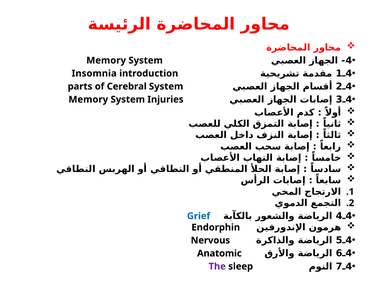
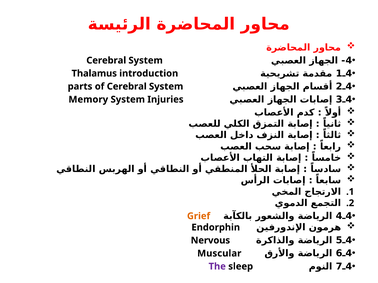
Memory at (106, 61): Memory -> Cerebral
Insomnia: Insomnia -> Thalamus
Grief colour: blue -> orange
Anatomic: Anatomic -> Muscular
